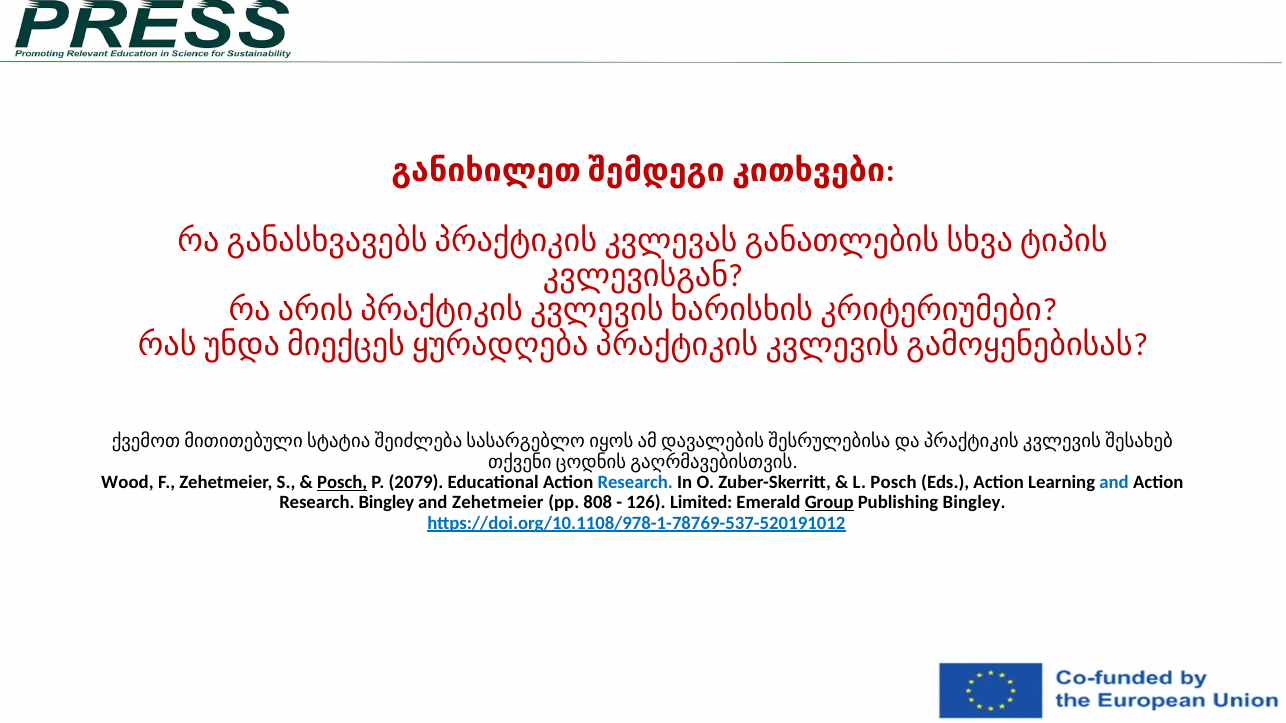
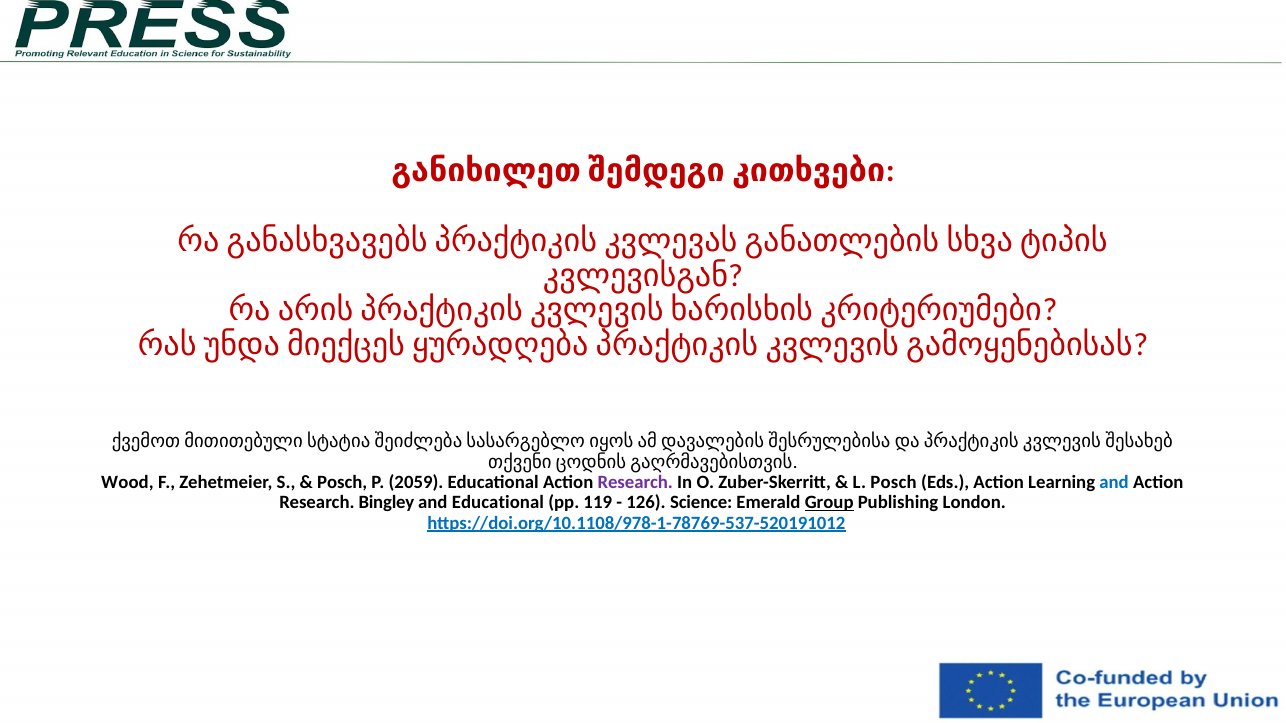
Posch at (342, 483) underline: present -> none
2079: 2079 -> 2059
Research at (635, 483) colour: blue -> purple
and Zehetmeier: Zehetmeier -> Educational
808: 808 -> 119
Limited: Limited -> Science
Publishing Bingley: Bingley -> London
